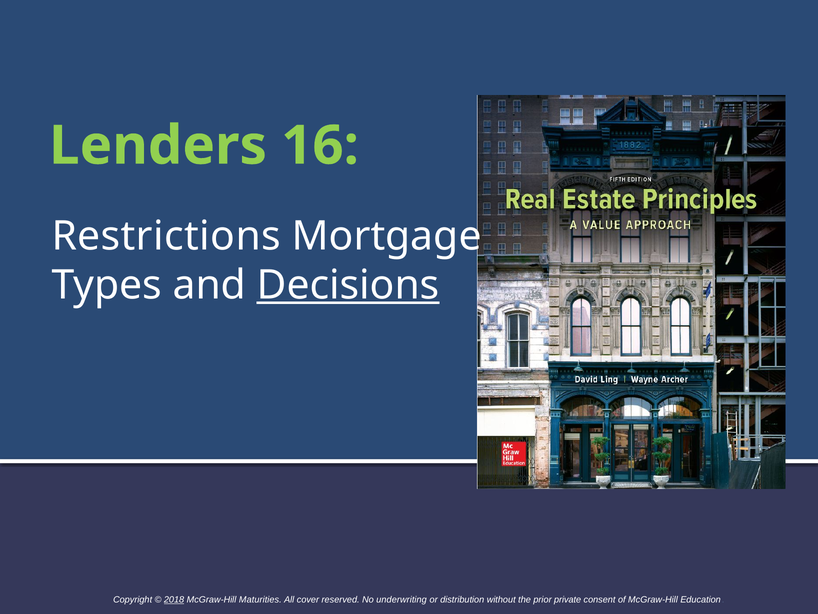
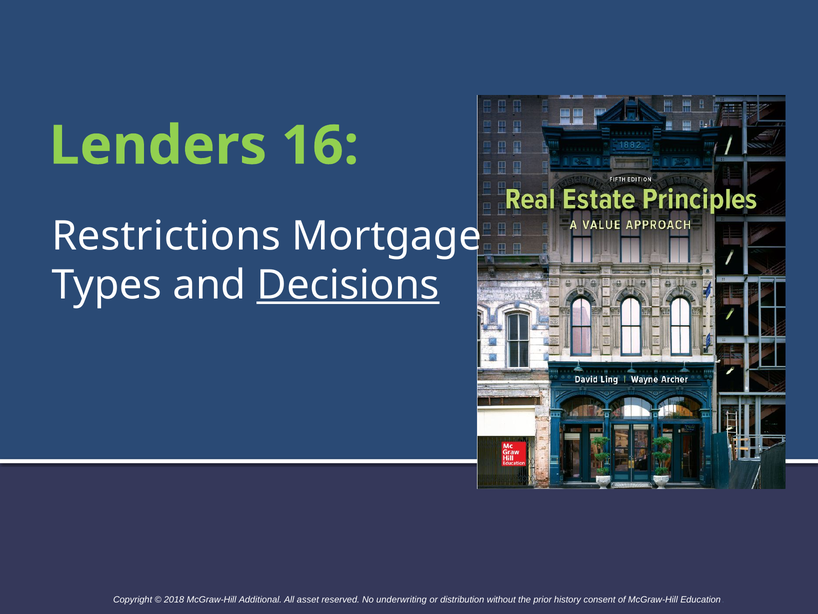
2018 underline: present -> none
Maturities: Maturities -> Additional
cover: cover -> asset
private: private -> history
